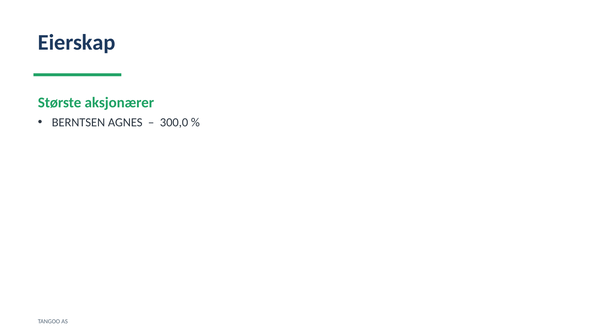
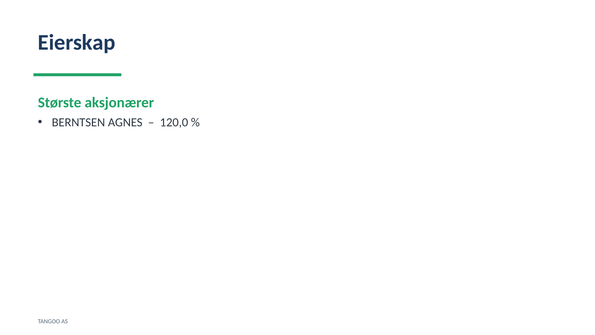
300,0: 300,0 -> 120,0
